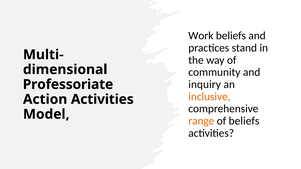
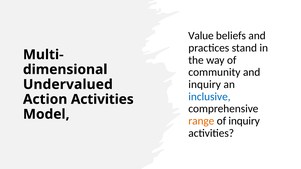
Work: Work -> Value
Professoriate: Professoriate -> Undervalued
inclusive colour: orange -> blue
of beliefs: beliefs -> inquiry
